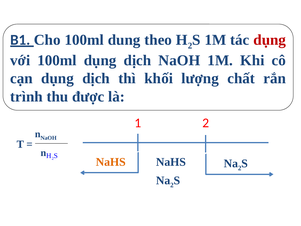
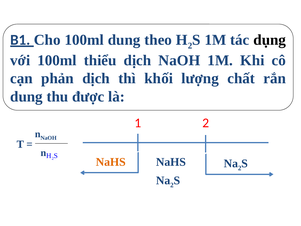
dụng at (270, 40) colour: red -> black
100ml dụng: dụng -> thiểu
cạn dụng: dụng -> phản
trình at (26, 96): trình -> dung
